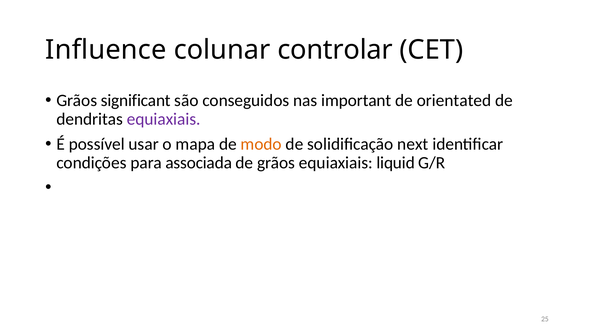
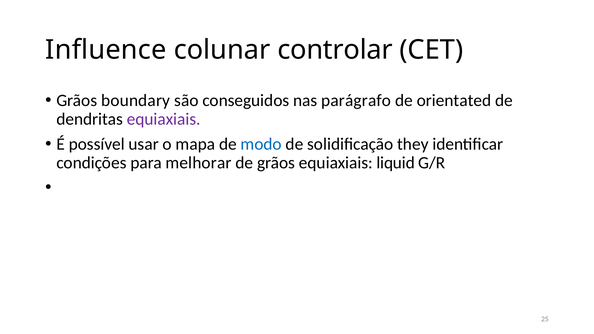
significant: significant -> boundary
important: important -> parágrafo
modo colour: orange -> blue
next: next -> they
associada: associada -> melhorar
